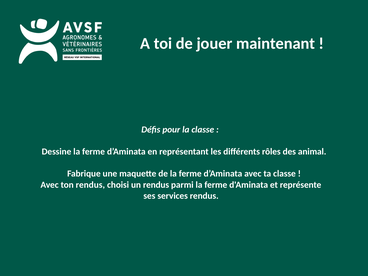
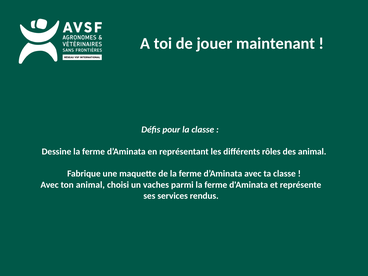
ton rendus: rendus -> animal
un rendus: rendus -> vaches
